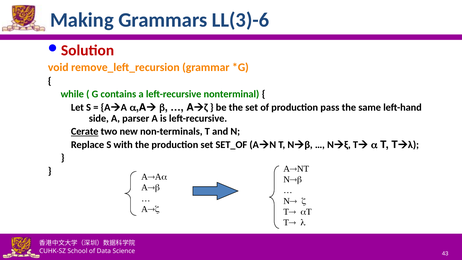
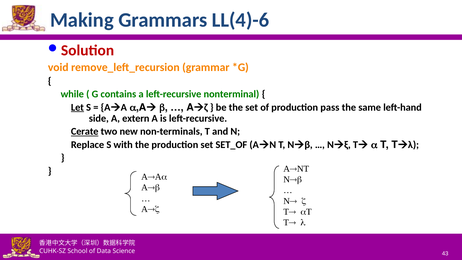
LL(3)-6: LL(3)-6 -> LL(4)-6
Let underline: none -> present
parser: parser -> extern
